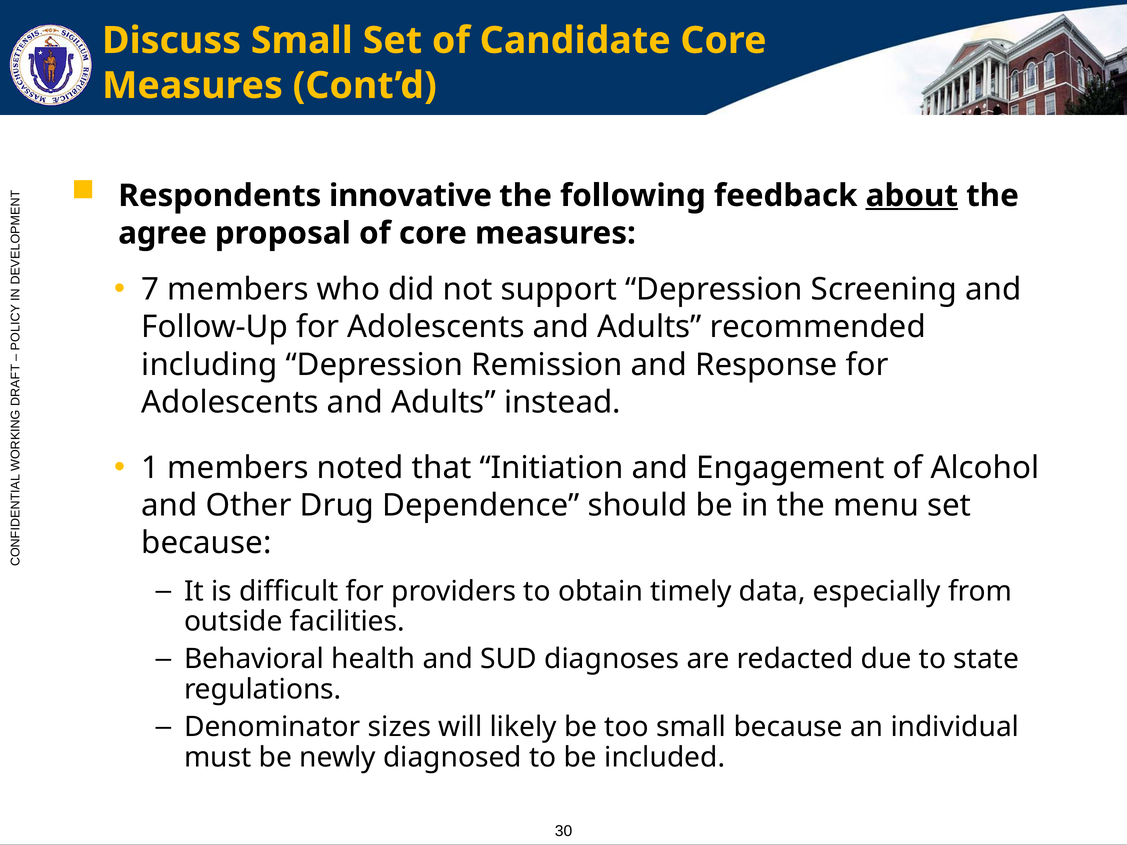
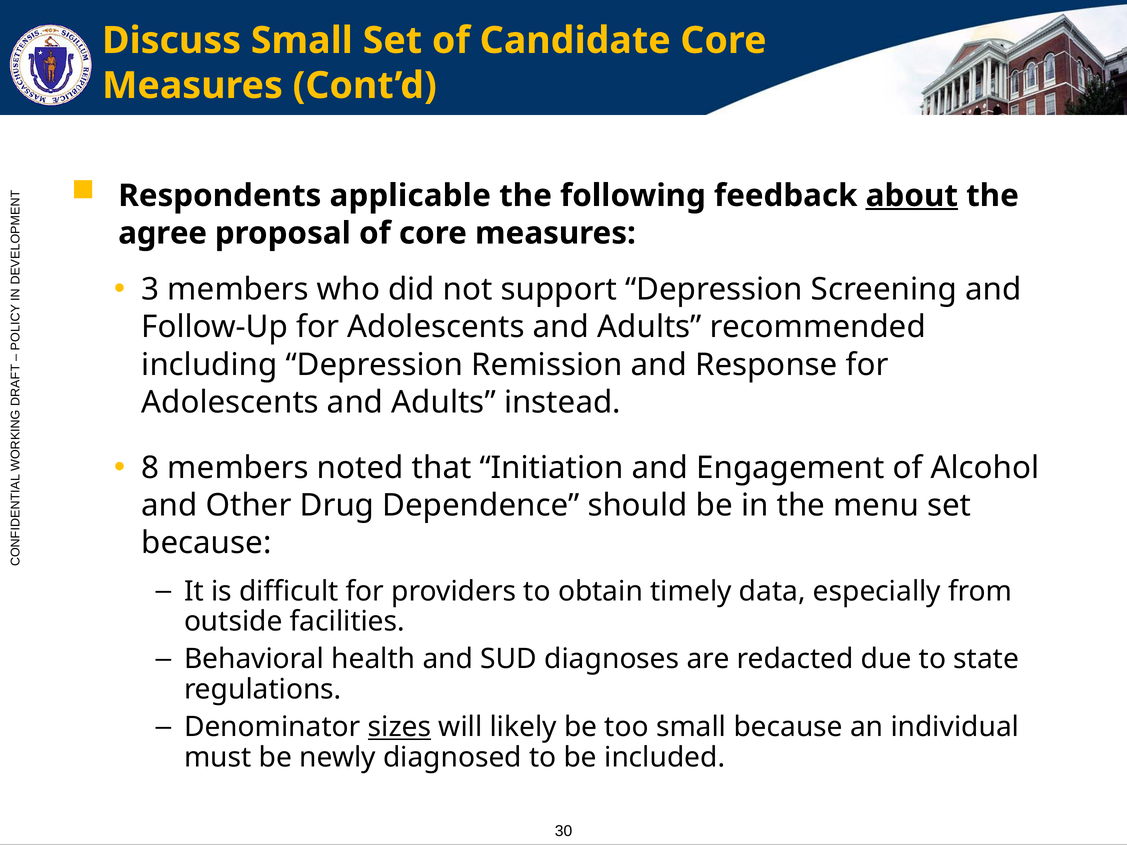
innovative: innovative -> applicable
7: 7 -> 3
1: 1 -> 8
sizes underline: none -> present
